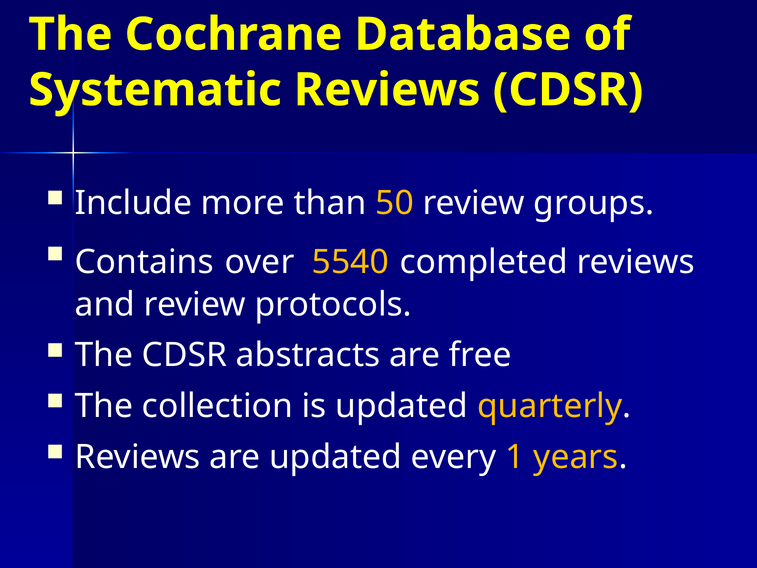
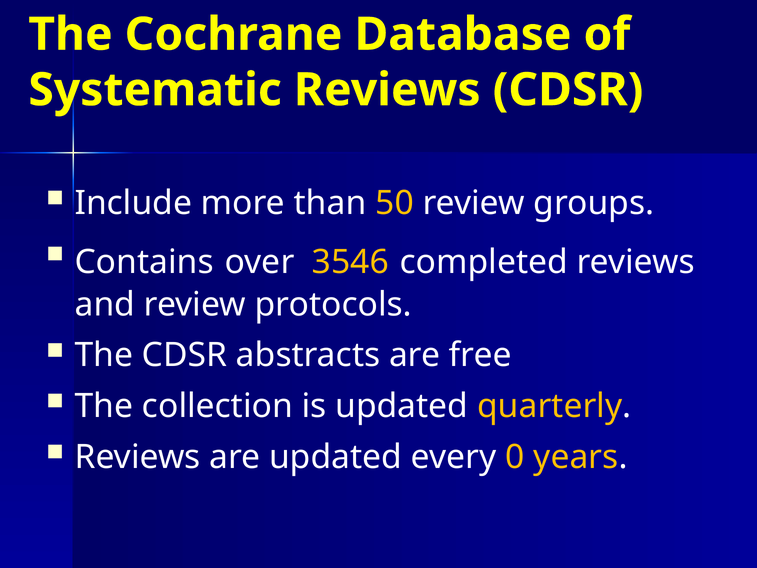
5540: 5540 -> 3546
1: 1 -> 0
